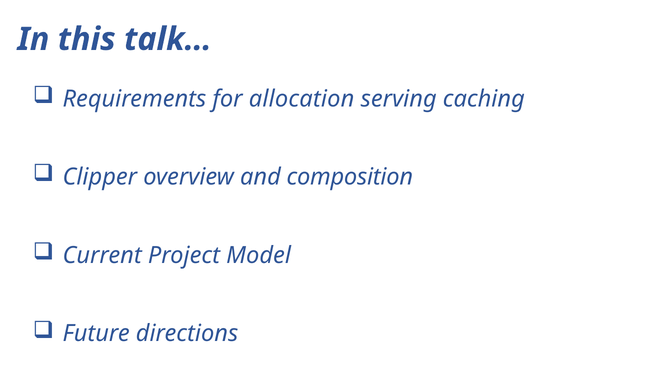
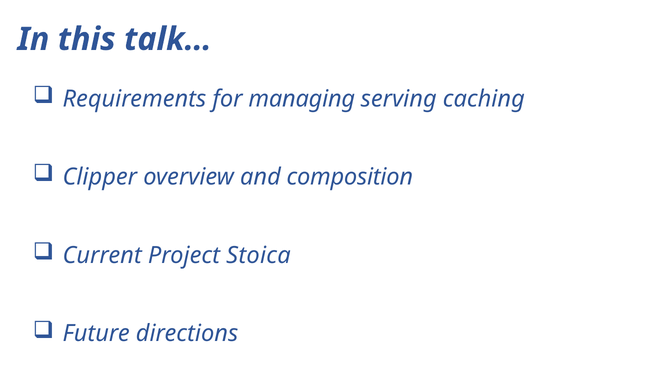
allocation: allocation -> managing
Model: Model -> Stoica
